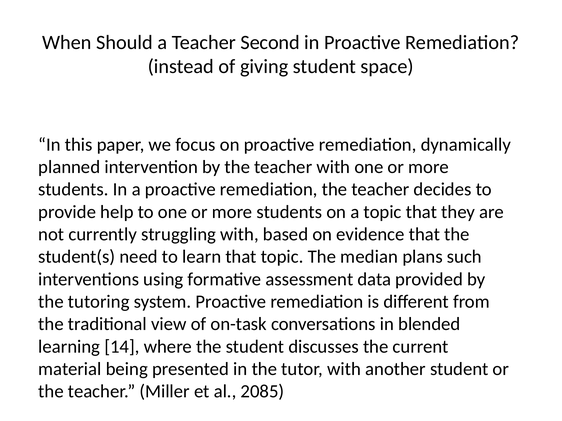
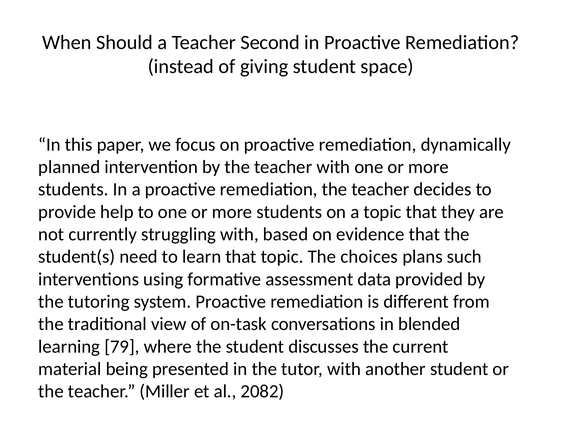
median: median -> choices
14: 14 -> 79
2085: 2085 -> 2082
